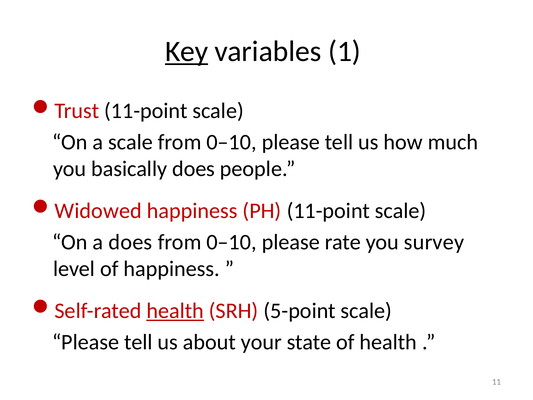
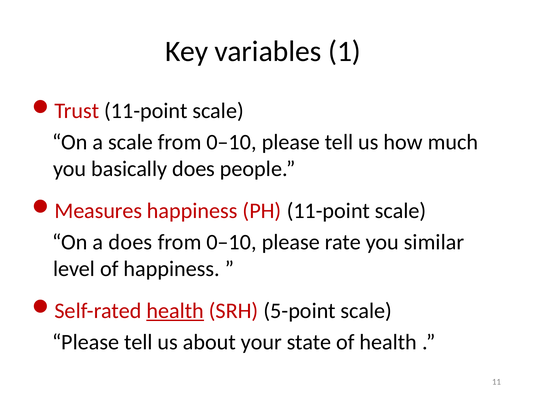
Key underline: present -> none
Widowed: Widowed -> Measures
survey: survey -> similar
